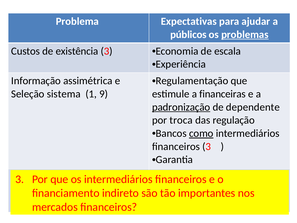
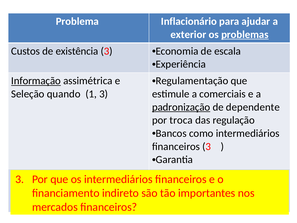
Expectativas: Expectativas -> Inflacionário
públicos: públicos -> exterior
Informação at (36, 81) underline: none -> present
sistema: sistema -> quando
1 9: 9 -> 3
financeiras: financeiras -> comerciais
como underline: present -> none
